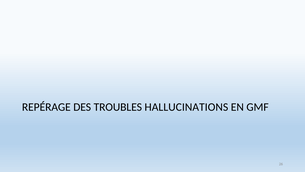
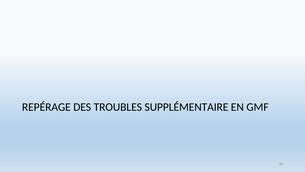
HALLUCINATIONS: HALLUCINATIONS -> SUPPLÉMENTAIRE
